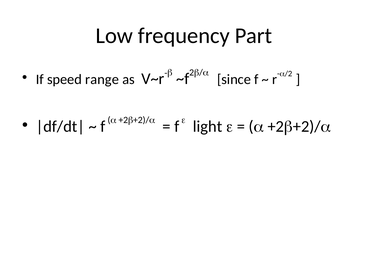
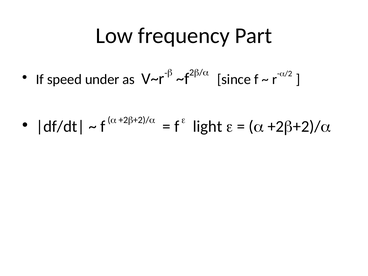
range: range -> under
